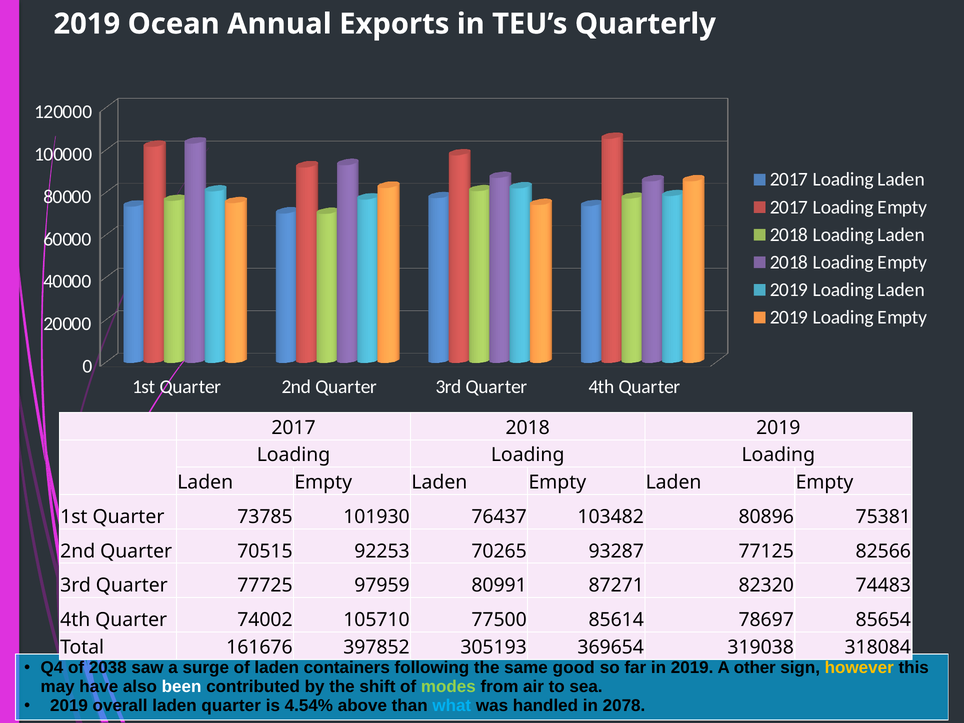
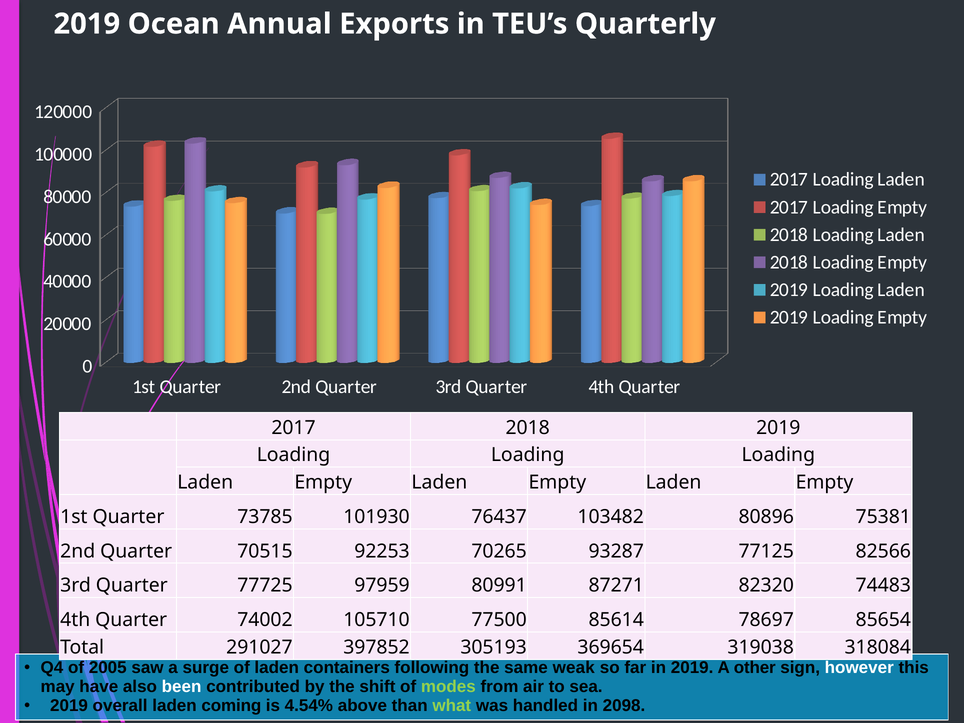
161676: 161676 -> 291027
2038: 2038 -> 2005
good: good -> weak
however colour: yellow -> white
laden quarter: quarter -> coming
what colour: light blue -> light green
2078: 2078 -> 2098
